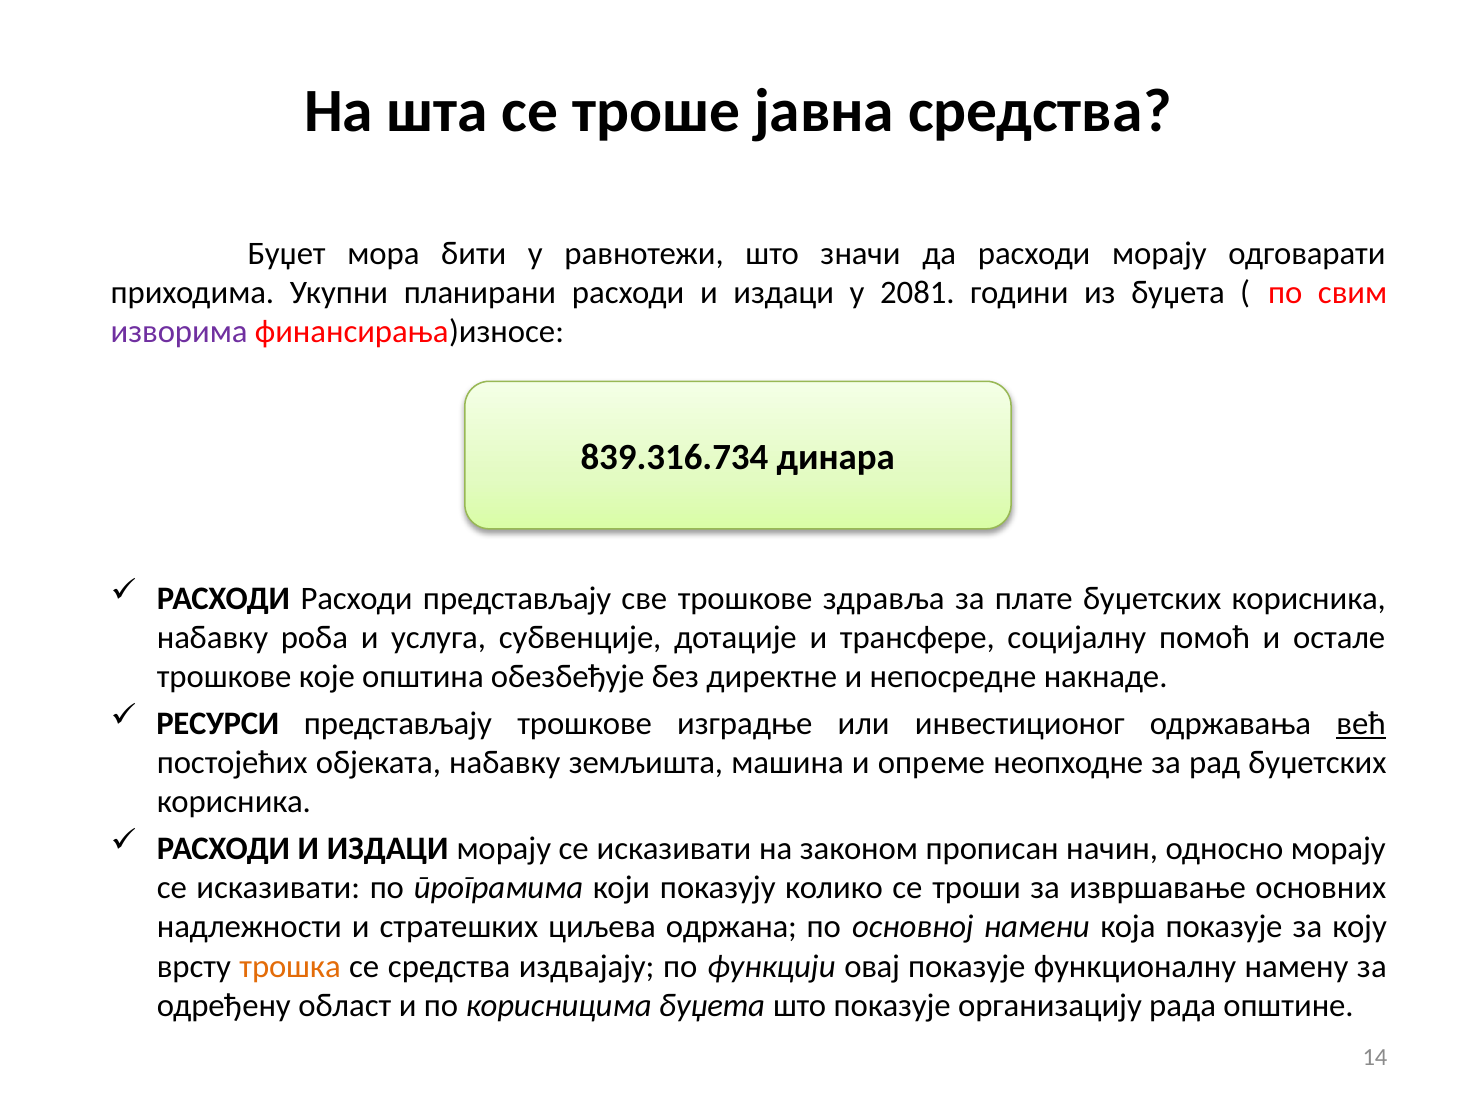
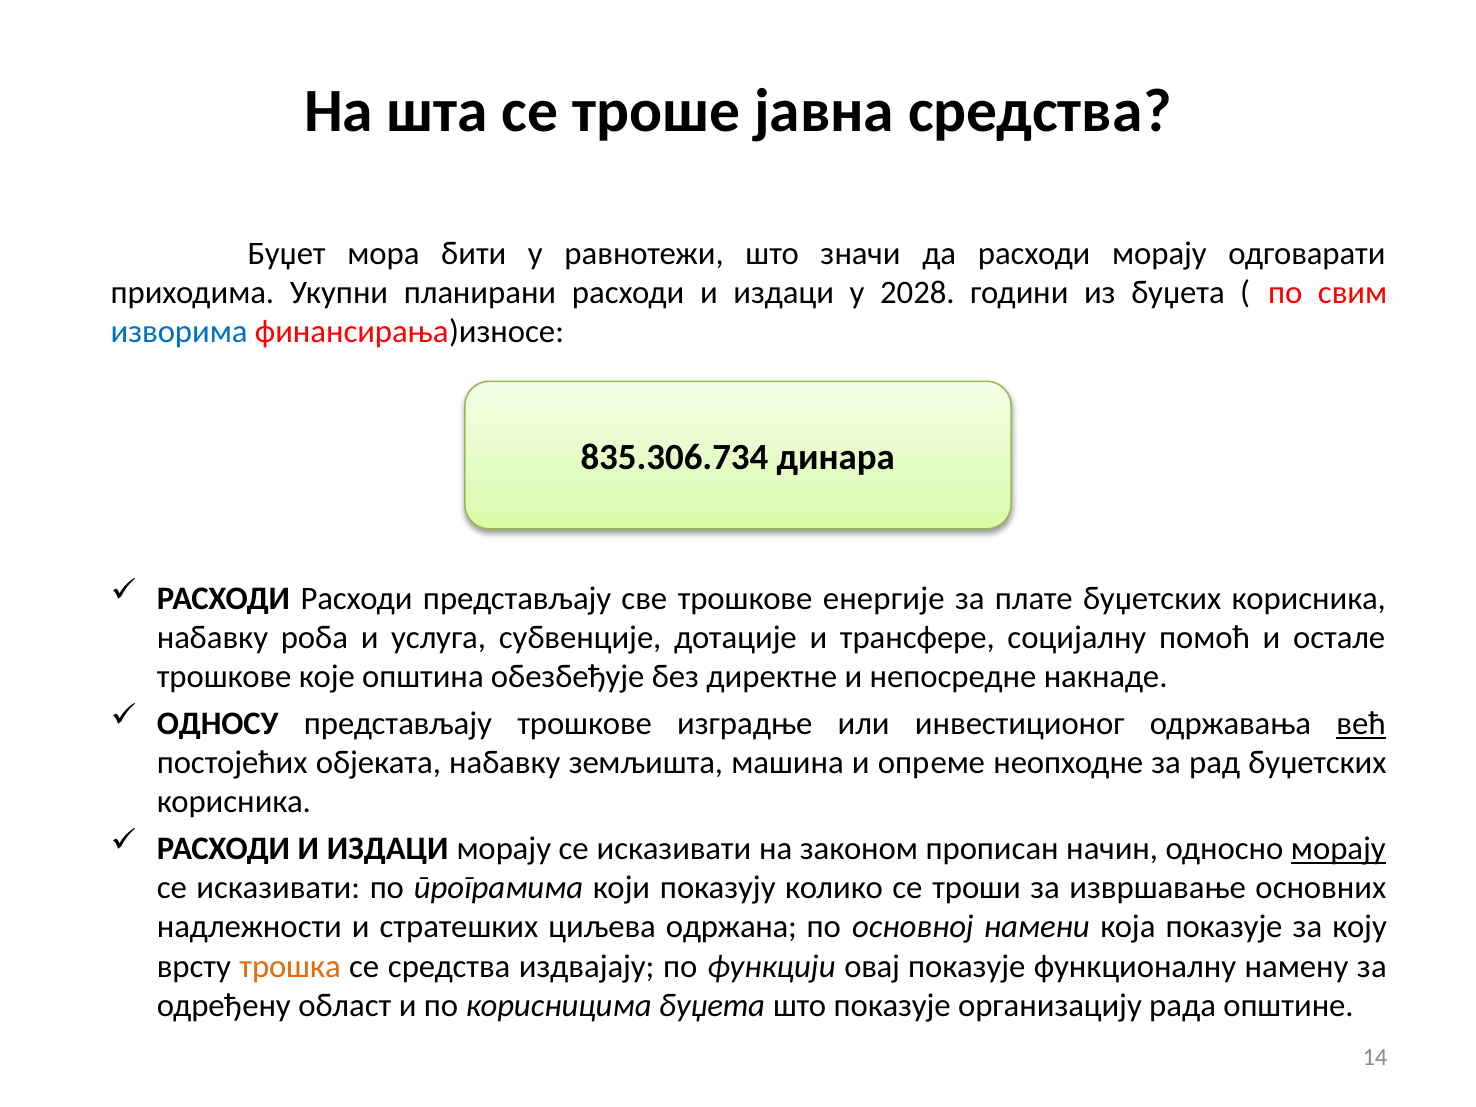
2081: 2081 -> 2028
изворима colour: purple -> blue
839.316.734: 839.316.734 -> 835.306.734
здравља: здравља -> енергије
РЕСУРСИ: РЕСУРСИ -> ОДНОСУ
морају at (1338, 848) underline: none -> present
